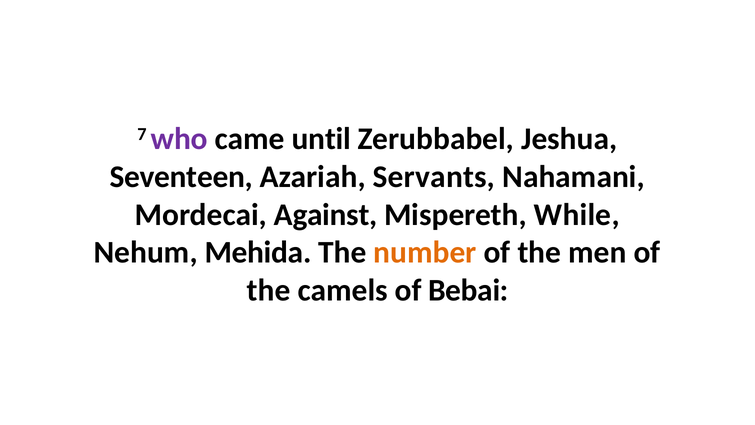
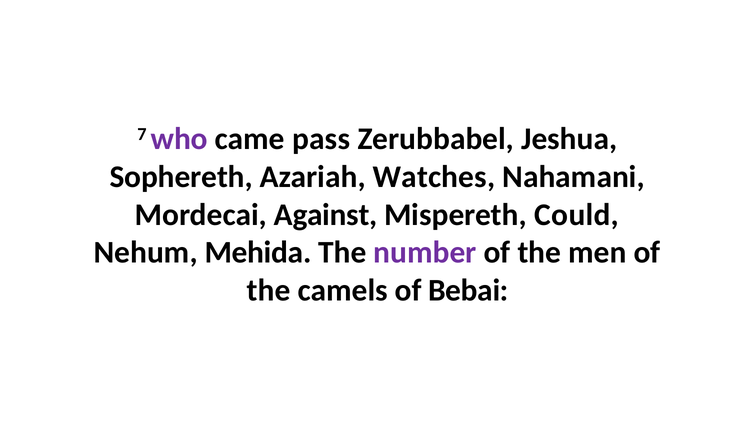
until: until -> pass
Seventeen: Seventeen -> Sophereth
Servants: Servants -> Watches
While: While -> Could
number colour: orange -> purple
